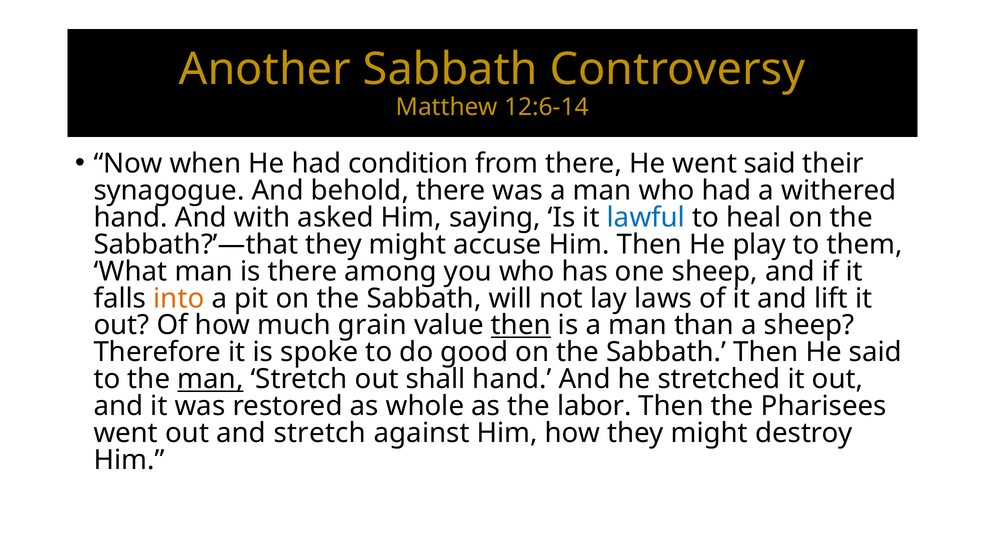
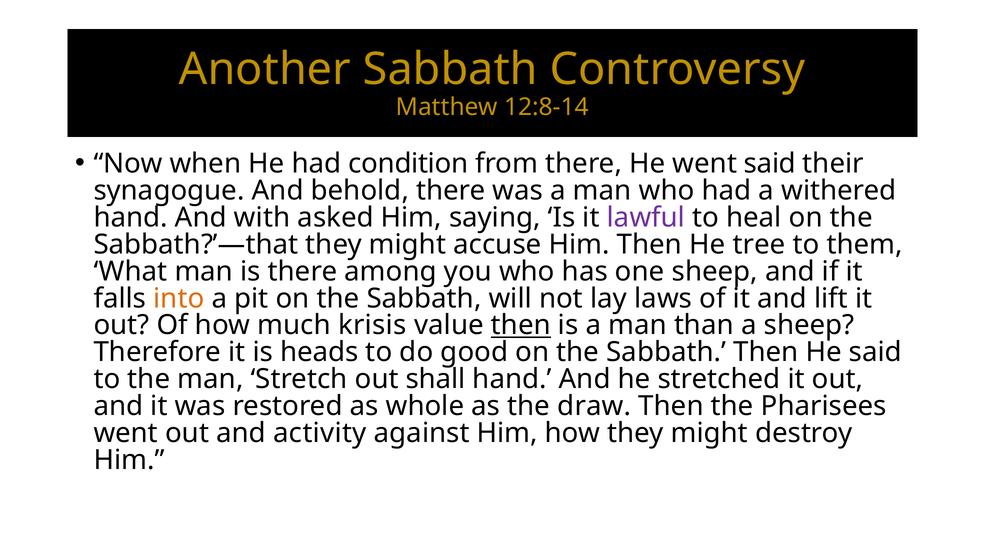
12:6-14: 12:6-14 -> 12:8-14
lawful colour: blue -> purple
play: play -> tree
grain: grain -> krisis
spoke: spoke -> heads
man at (210, 379) underline: present -> none
labor: labor -> draw
and stretch: stretch -> activity
